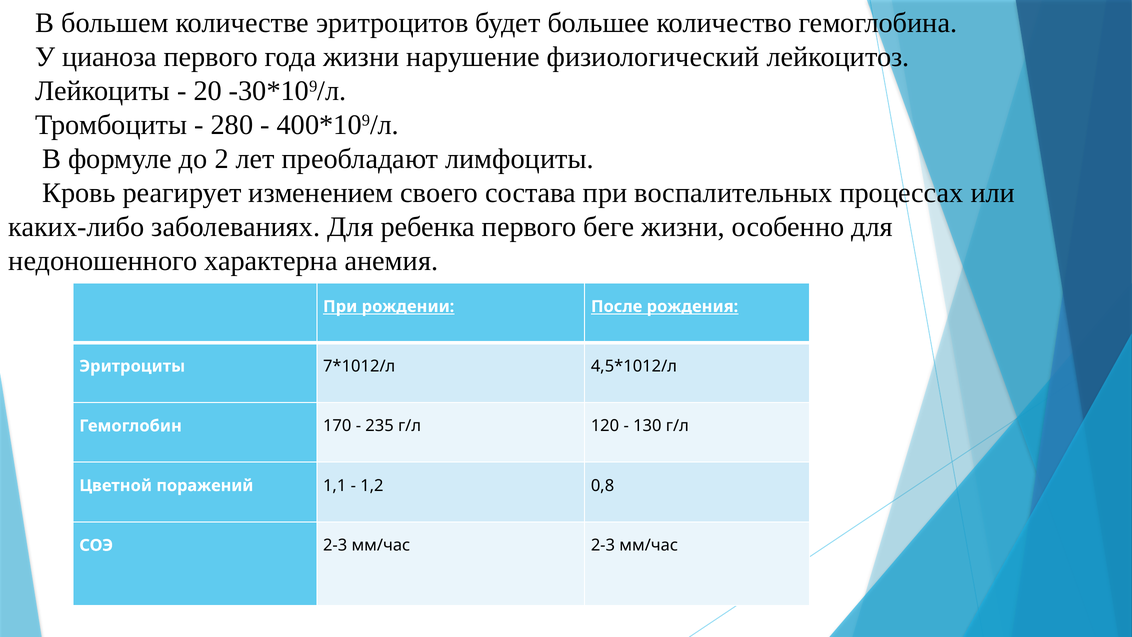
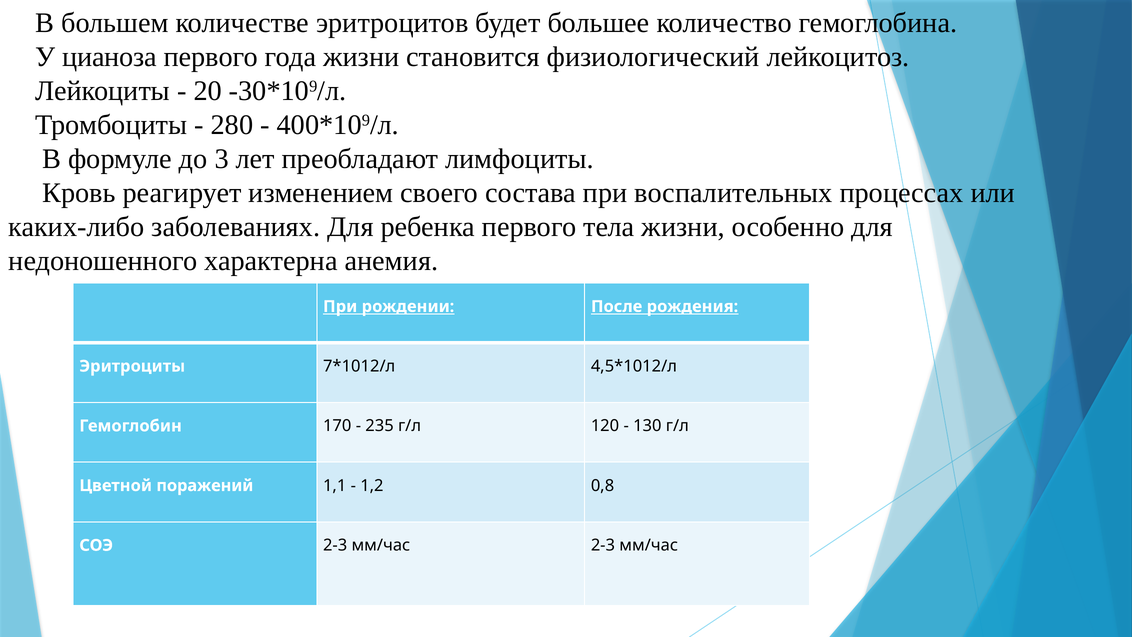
нарушение: нарушение -> становится
2: 2 -> 3
беге: беге -> тела
